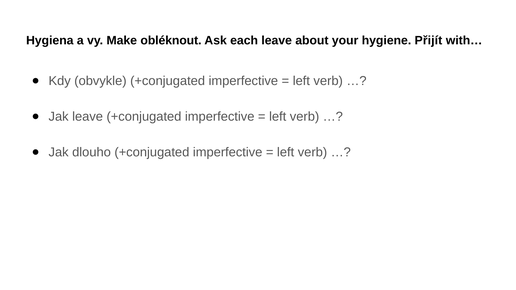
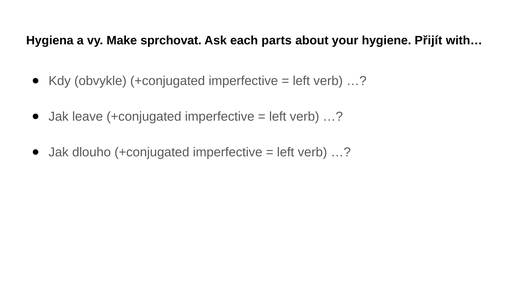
obléknout: obléknout -> sprchovat
each leave: leave -> parts
